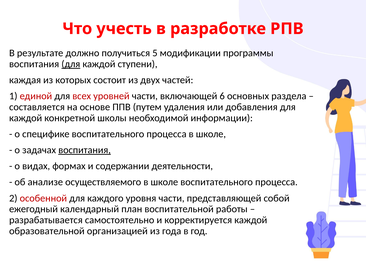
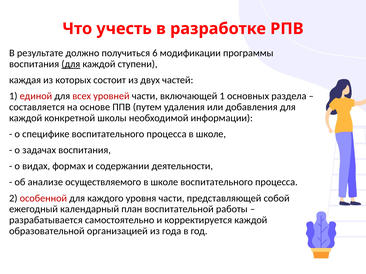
5: 5 -> 6
включающей 6: 6 -> 1
воспитания at (85, 150) underline: present -> none
